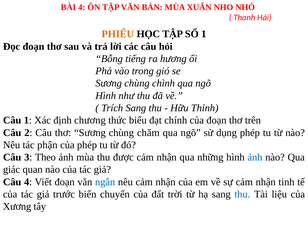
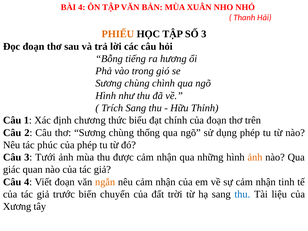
SỐ 1: 1 -> 3
chăm: chăm -> thống
phận: phận -> phúc
Theo: Theo -> Tưới
ảnh at (255, 157) colour: blue -> orange
ngắn colour: blue -> orange
